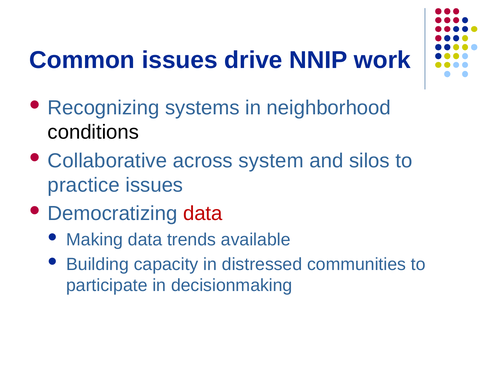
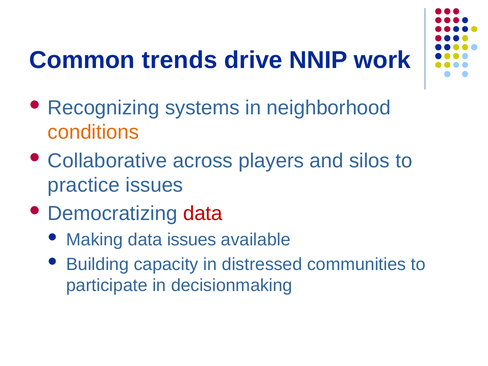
Common issues: issues -> trends
conditions colour: black -> orange
system: system -> players
data trends: trends -> issues
